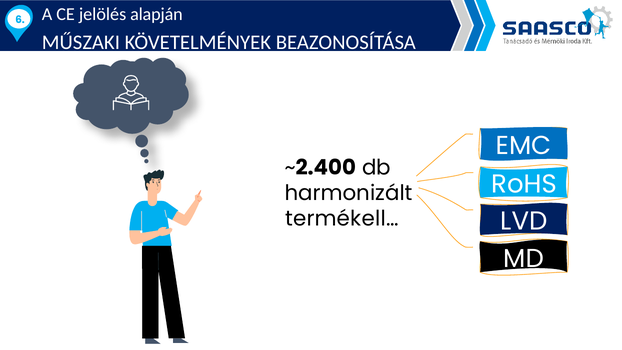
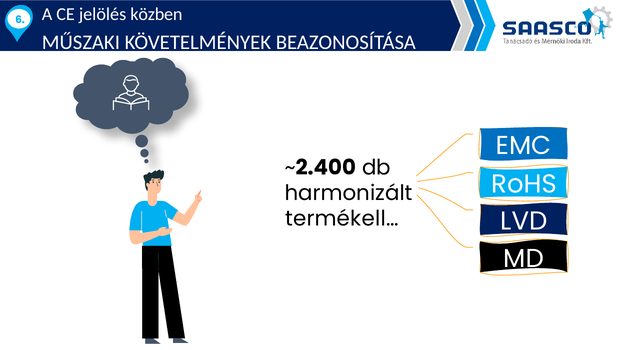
alapján: alapján -> közben
